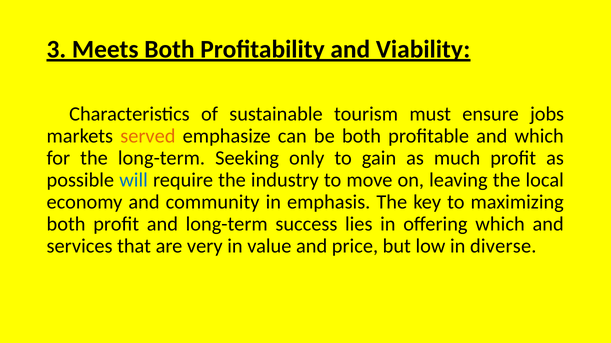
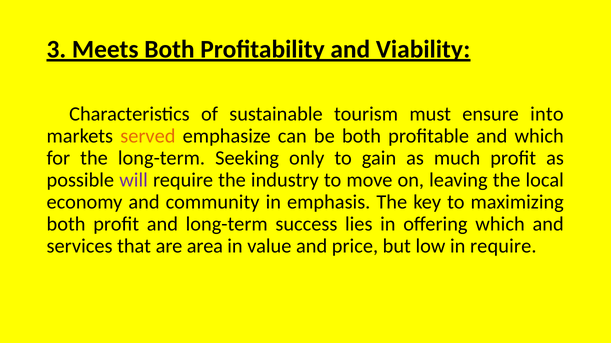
jobs: jobs -> into
will colour: blue -> purple
very: very -> area
in diverse: diverse -> require
